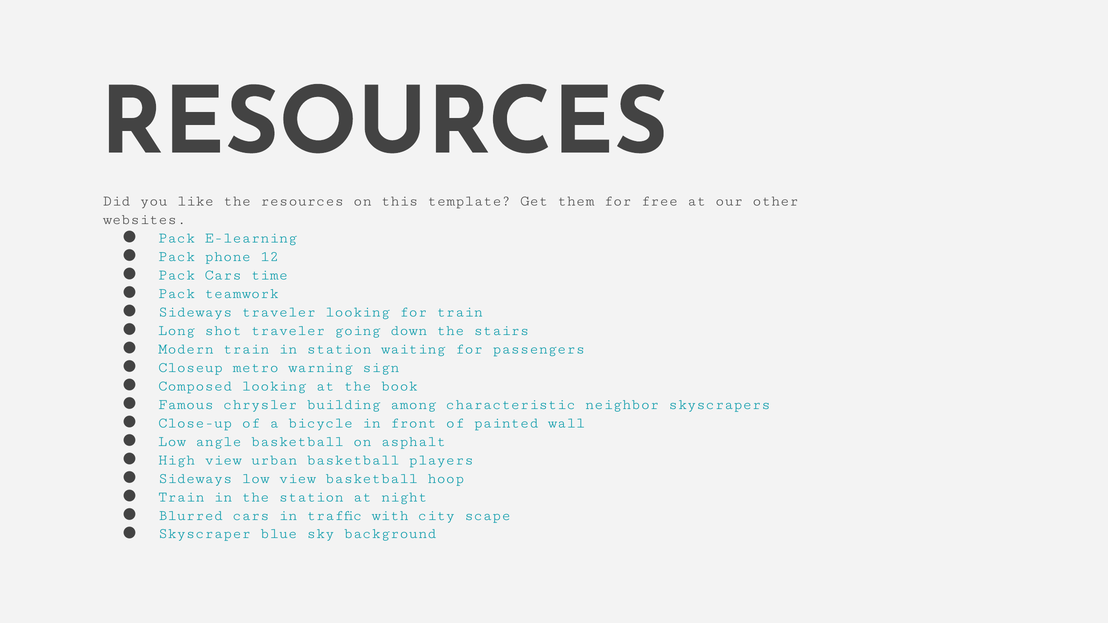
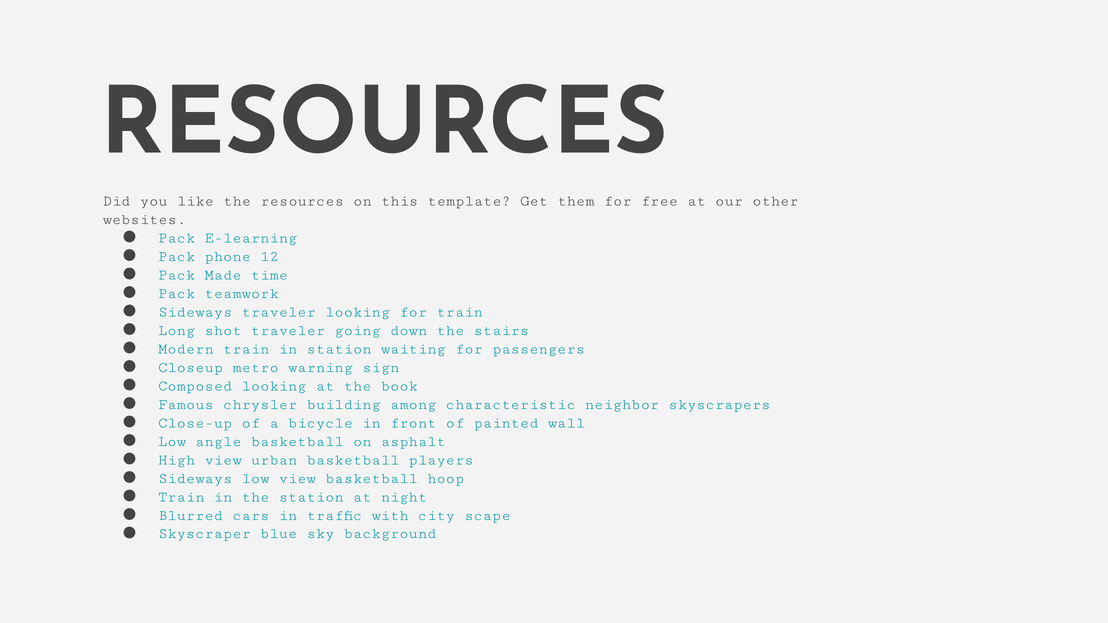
Pack Cars: Cars -> Made
